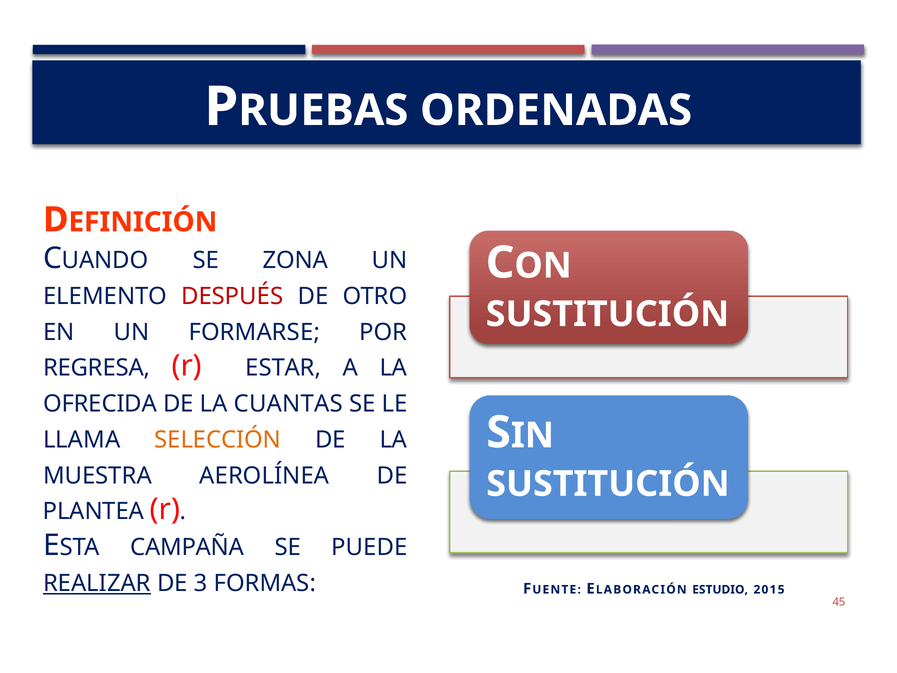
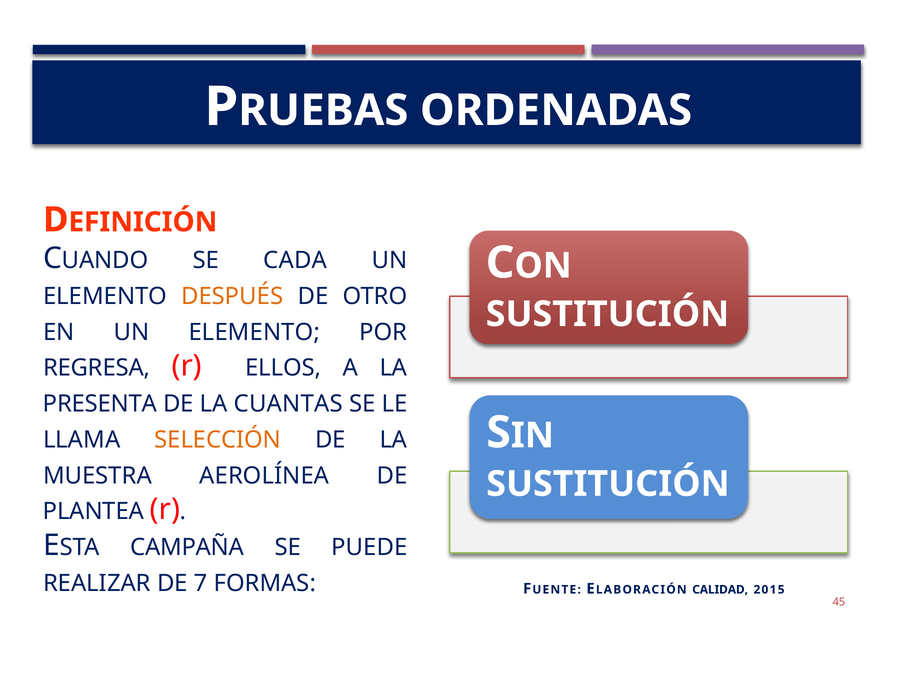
ZONA: ZONA -> CADA
DESPUÉS colour: red -> orange
EN UN FORMARSE: FORMARSE -> ELEMENTO
ESTAR: ESTAR -> ELLOS
OFRECIDA: OFRECIDA -> PRESENTA
REALIZAR underline: present -> none
3: 3 -> 7
ESTUDIO: ESTUDIO -> CALIDAD
